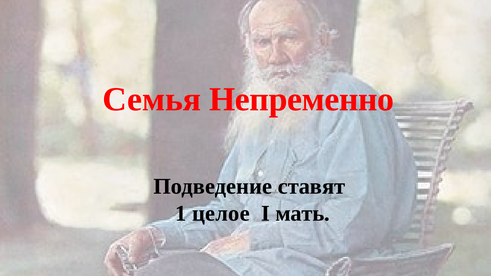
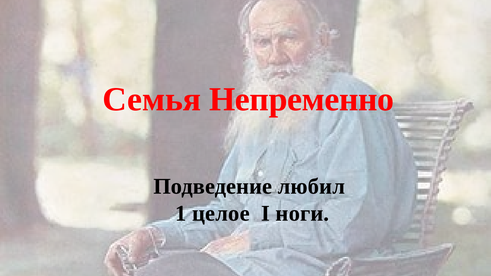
ставят: ставят -> любил
мать: мать -> ноги
